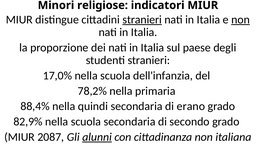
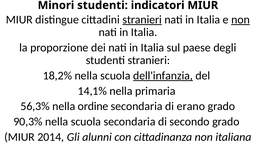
Minori religiose: religiose -> studenti
17,0%: 17,0% -> 18,2%
dell'infanzia underline: none -> present
78,2%: 78,2% -> 14,1%
88,4%: 88,4% -> 56,3%
quindi: quindi -> ordine
82,9%: 82,9% -> 90,3%
2087: 2087 -> 2014
alunni underline: present -> none
